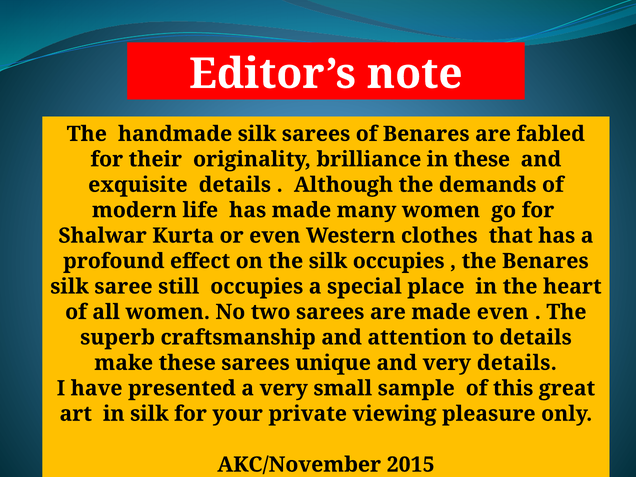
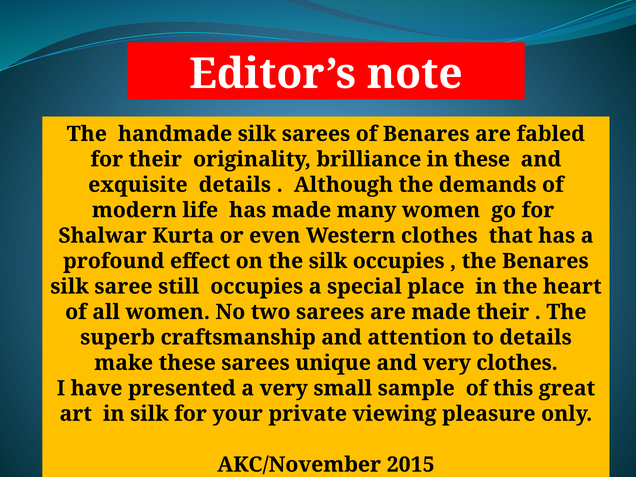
made even: even -> their
very details: details -> clothes
